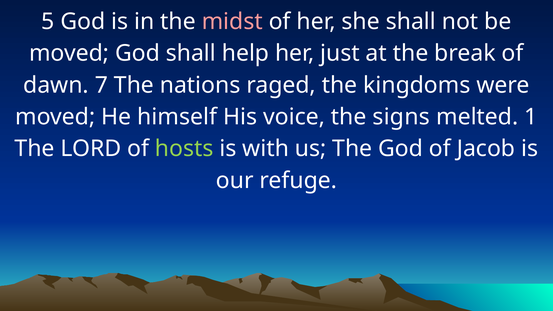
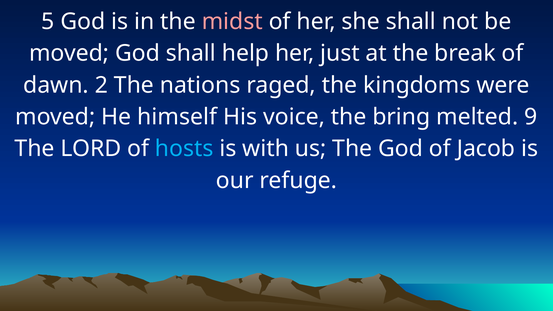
7: 7 -> 2
signs: signs -> bring
1: 1 -> 9
hosts colour: light green -> light blue
